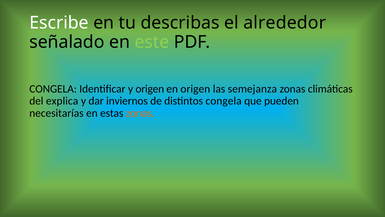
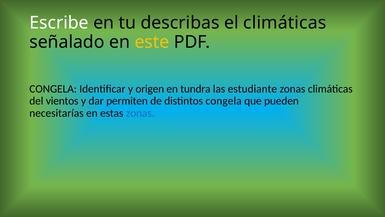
el alrededor: alrededor -> climáticas
este colour: light green -> yellow
en origen: origen -> tundra
semejanza: semejanza -> estudiante
explica: explica -> vientos
inviernos: inviernos -> permiten
zonas at (140, 113) colour: orange -> blue
